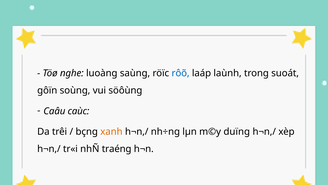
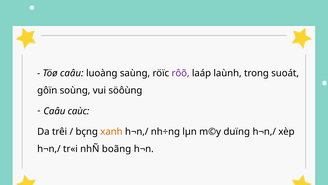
Töø nghe: nghe -> caâu
rôõ colour: blue -> purple
traéng: traéng -> boãng
